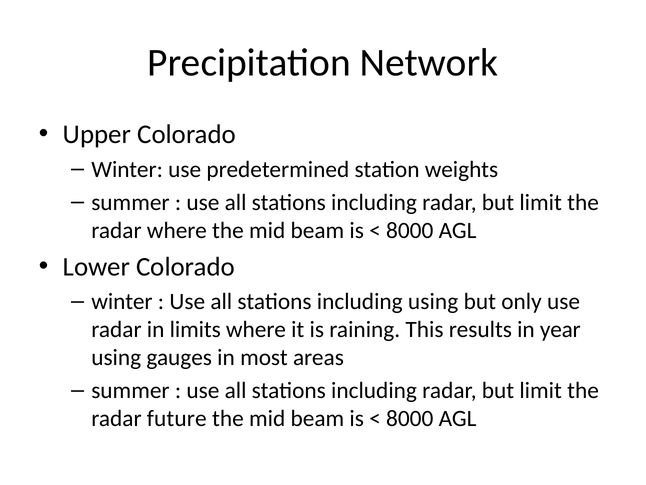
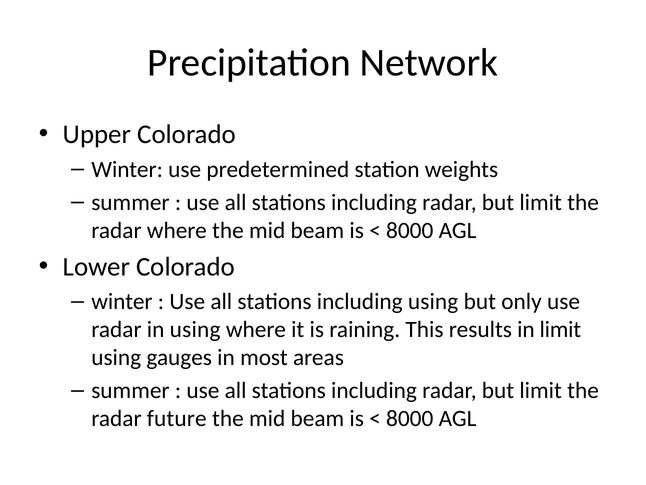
in limits: limits -> using
in year: year -> limit
